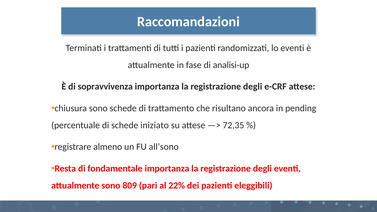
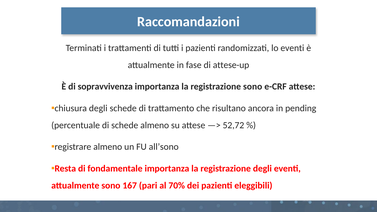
analisi-up: analisi-up -> attese-up
degli at (253, 87): degli -> sono
chiusura sono: sono -> degli
schede iniziato: iniziato -> almeno
72,35: 72,35 -> 52,72
809: 809 -> 167
22%: 22% -> 70%
